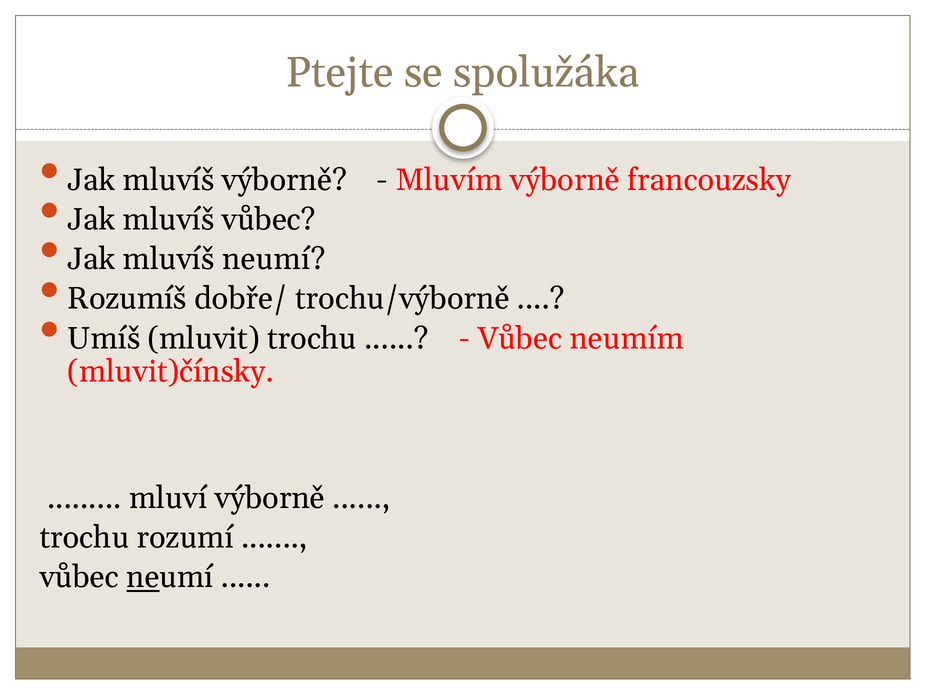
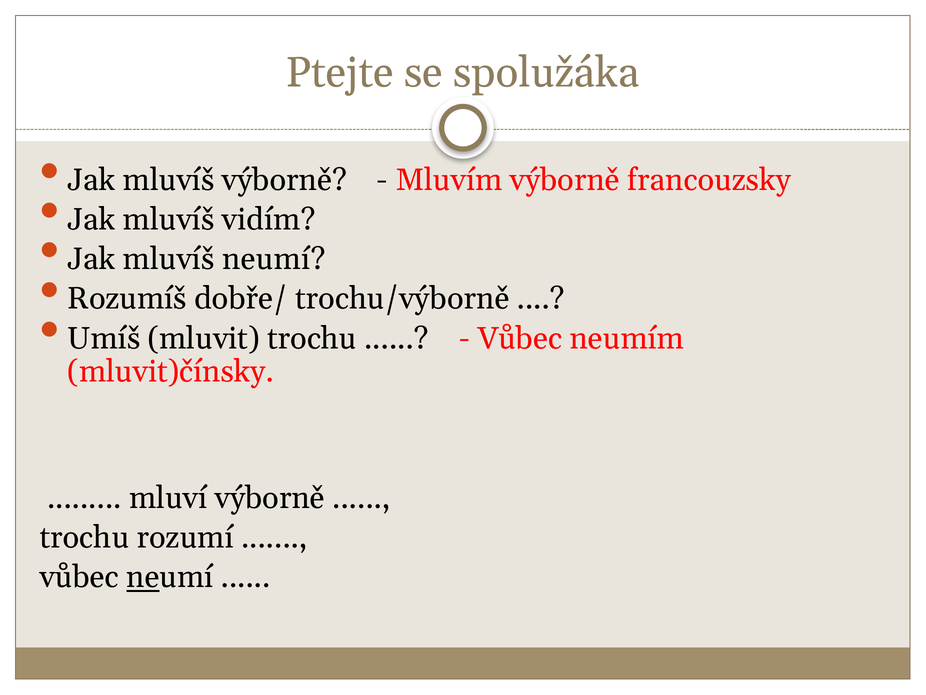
mluvíš vůbec: vůbec -> vidím
